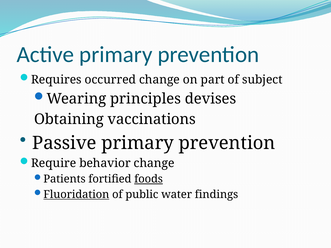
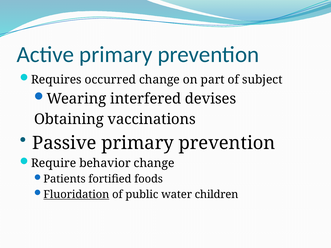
principles: principles -> interfered
foods underline: present -> none
findings: findings -> children
